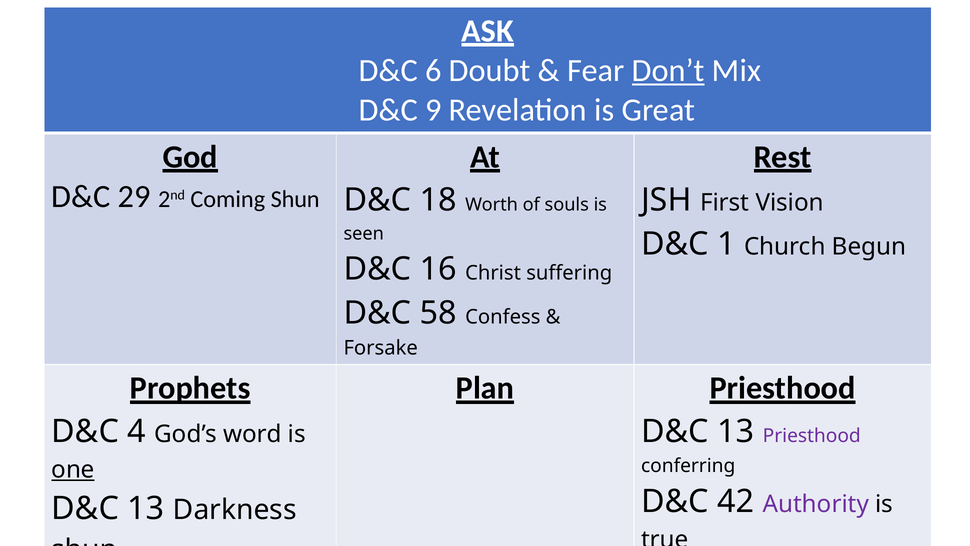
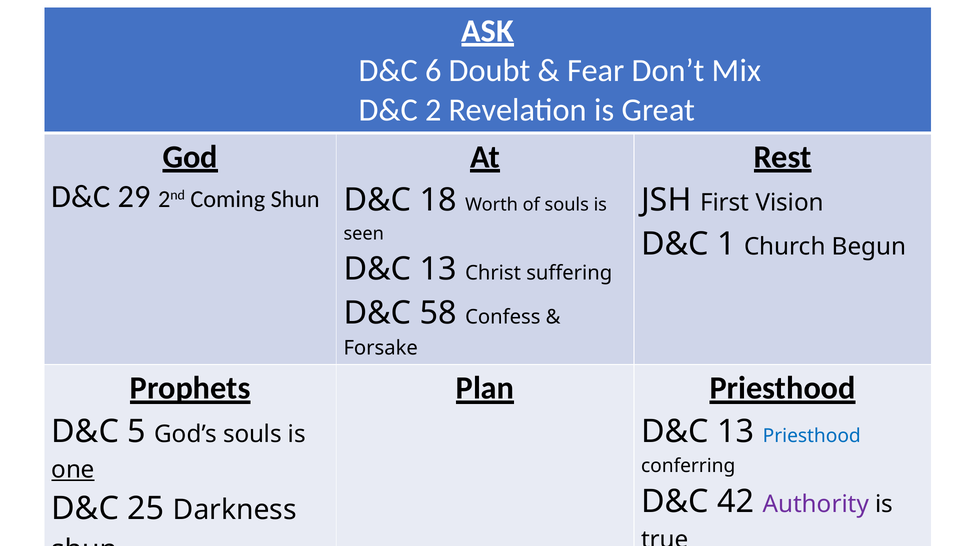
Don’t underline: present -> none
9: 9 -> 2
16 at (438, 269): 16 -> 13
4: 4 -> 5
God’s word: word -> souls
Priesthood at (812, 436) colour: purple -> blue
13 at (146, 508): 13 -> 25
